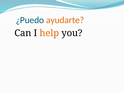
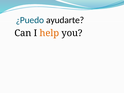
ayudarte colour: orange -> black
